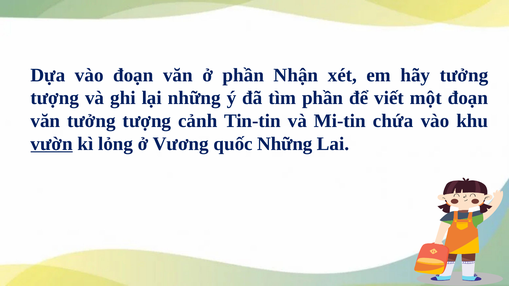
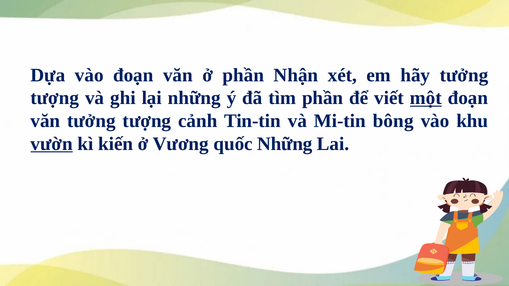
một underline: none -> present
chứa: chứa -> bông
lỏng: lỏng -> kiến
